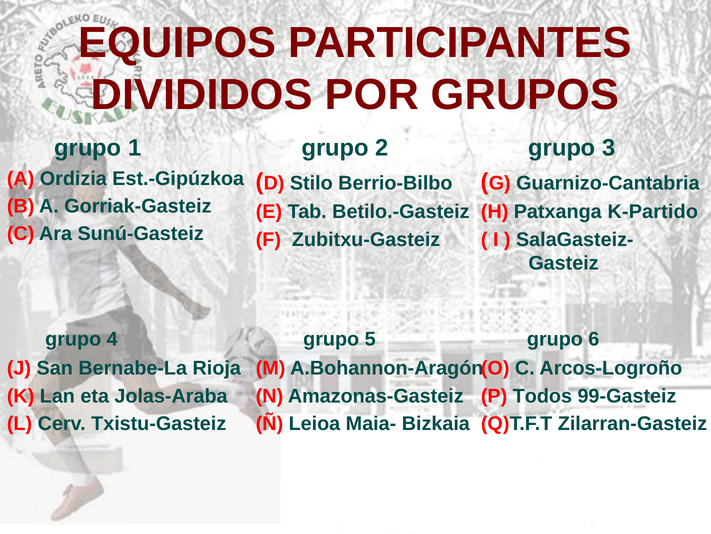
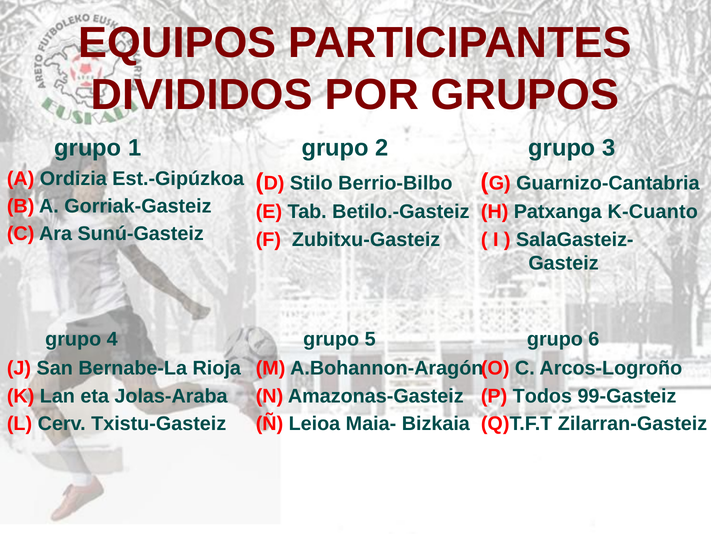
K-Partido: K-Partido -> K-Cuanto
